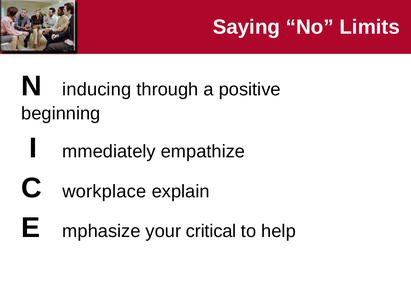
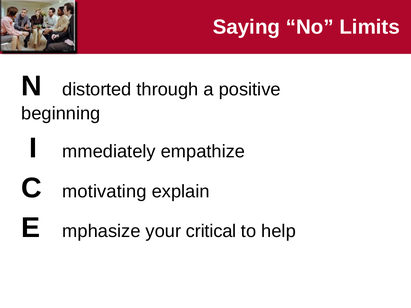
inducing: inducing -> distorted
workplace: workplace -> motivating
